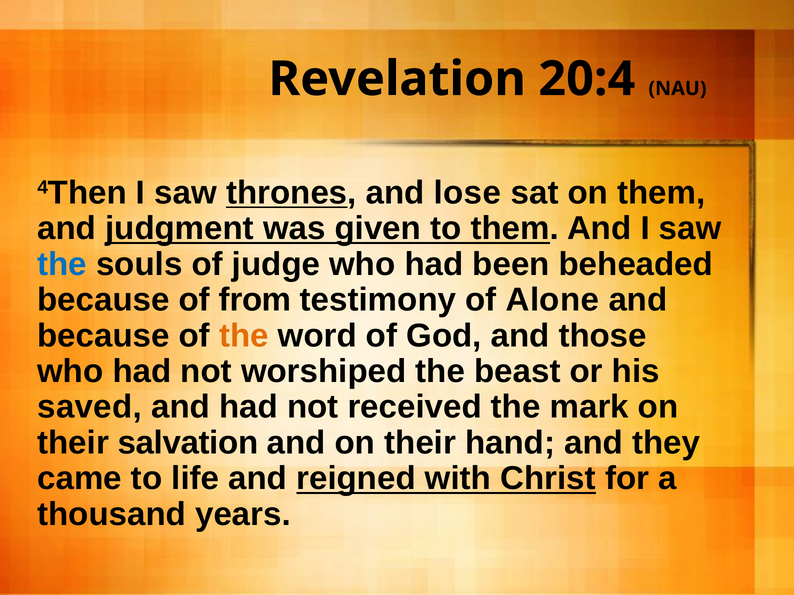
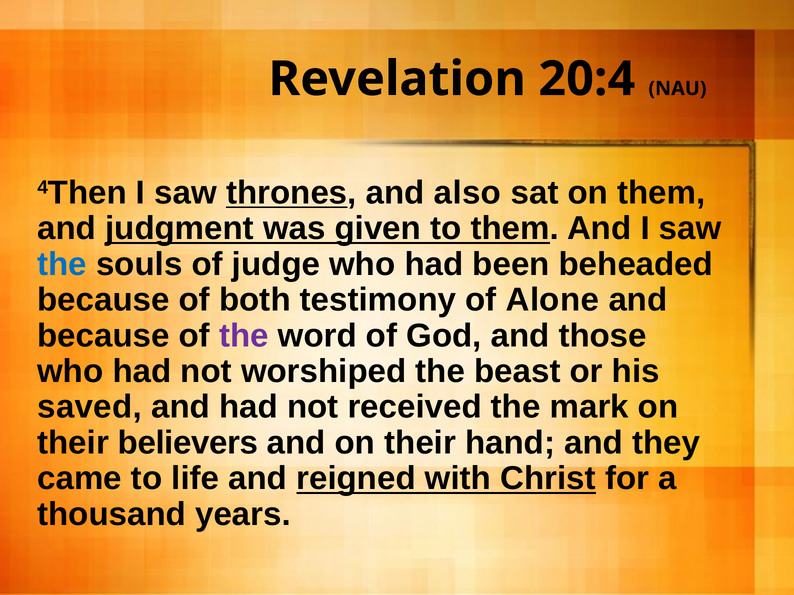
lose: lose -> also
from: from -> both
the at (244, 336) colour: orange -> purple
salvation: salvation -> believers
